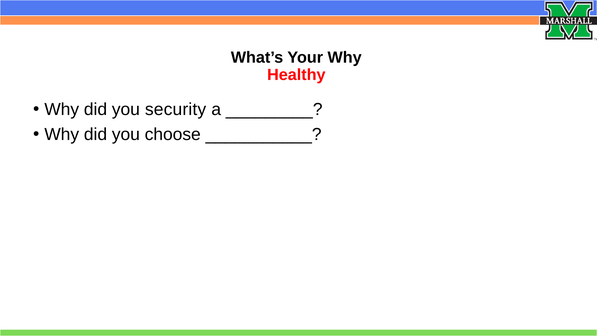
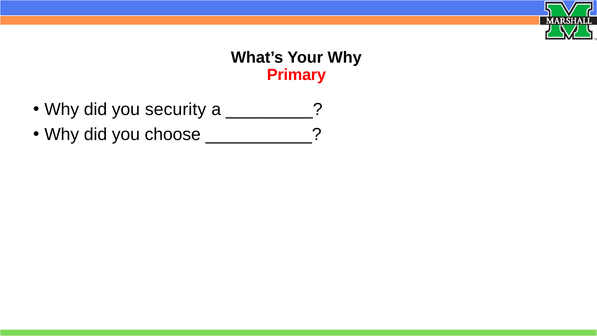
Healthy: Healthy -> Primary
